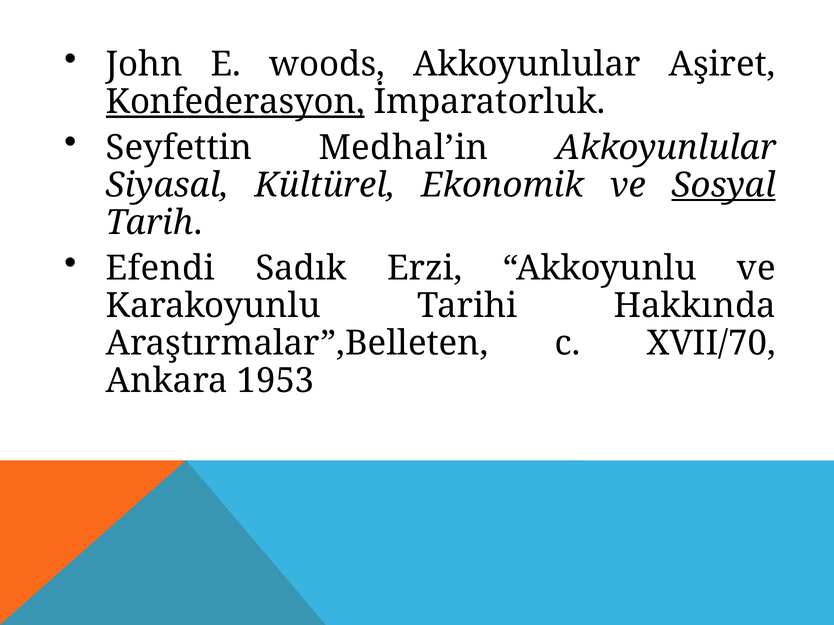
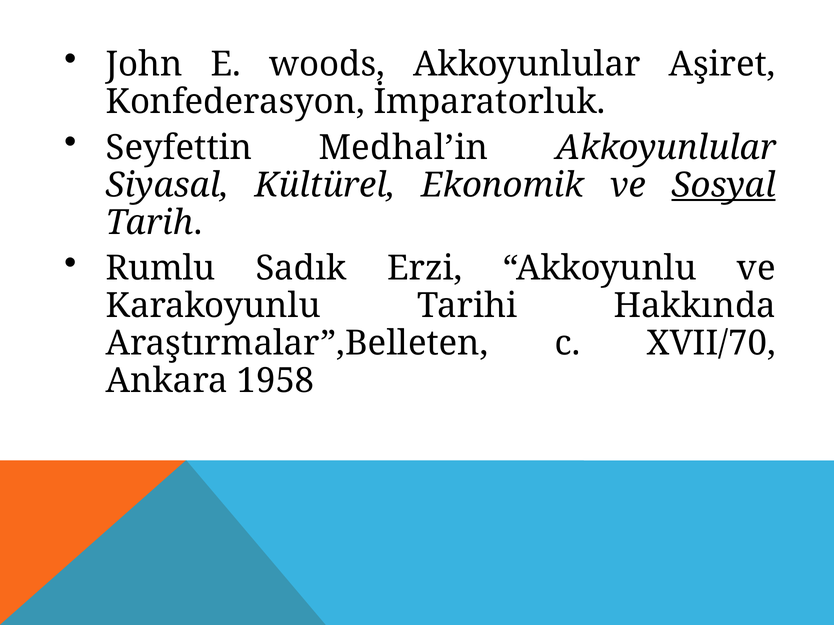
Konfederasyon underline: present -> none
Efendi: Efendi -> Rumlu
1953: 1953 -> 1958
